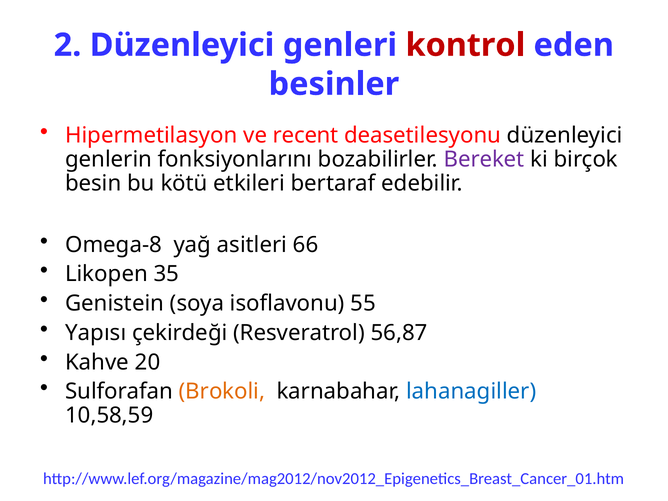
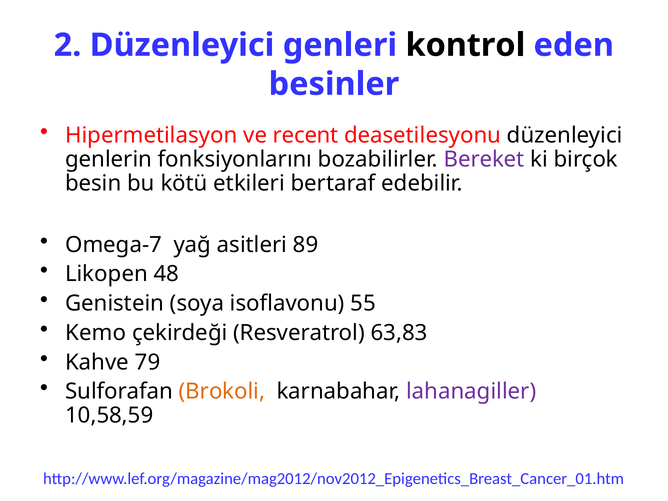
kontrol colour: red -> black
Omega-8: Omega-8 -> Omega-7
66: 66 -> 89
35: 35 -> 48
Yapısı: Yapısı -> Kemo
56,87: 56,87 -> 63,83
20: 20 -> 79
lahanagiller colour: blue -> purple
